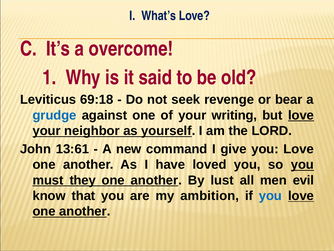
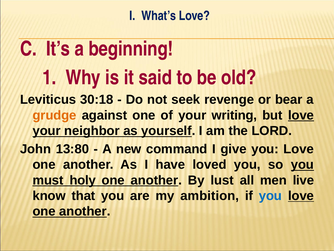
overcome: overcome -> beginning
69:18: 69:18 -> 30:18
grudge colour: blue -> orange
13:61: 13:61 -> 13:80
they: they -> holy
evil: evil -> live
